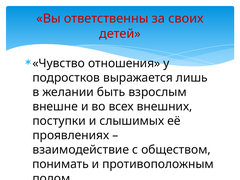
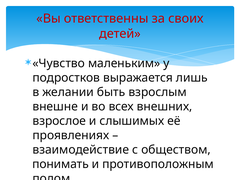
отношения: отношения -> маленьким
поступки: поступки -> взрослое
